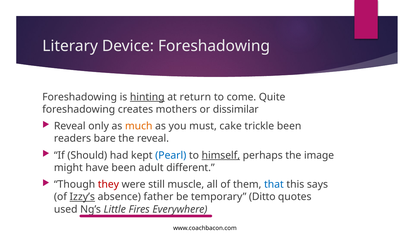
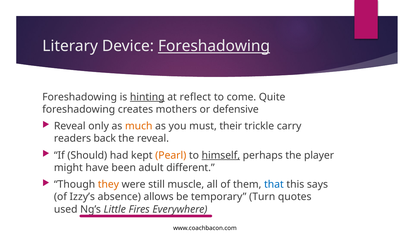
Foreshadowing at (214, 46) underline: none -> present
return: return -> reflect
dissimilar: dissimilar -> defensive
cake: cake -> their
trickle been: been -> carry
bare: bare -> back
Pearl colour: blue -> orange
image: image -> player
they colour: red -> orange
Izzy’s underline: present -> none
father: father -> allows
Ditto: Ditto -> Turn
